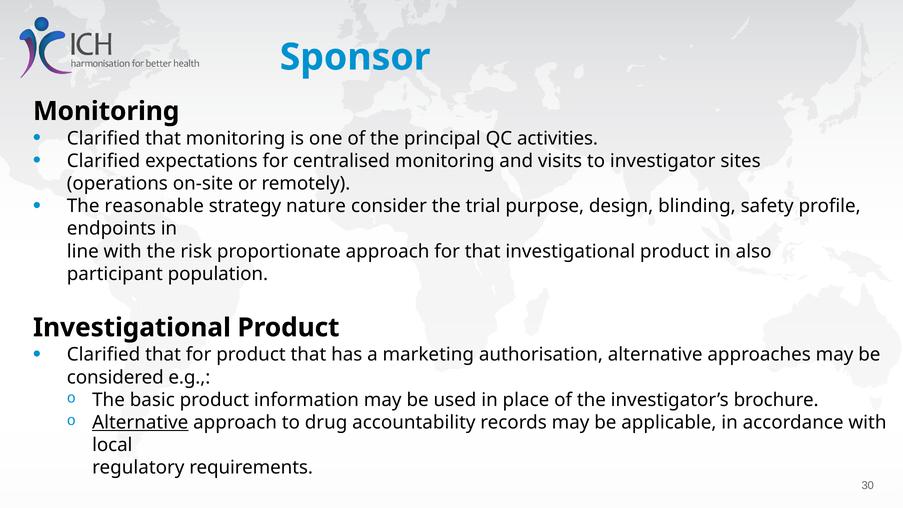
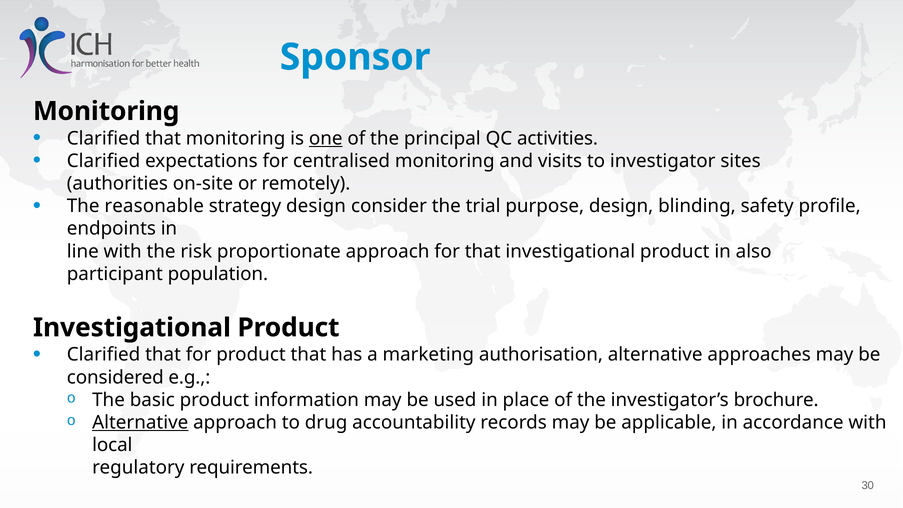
one underline: none -> present
operations: operations -> authorities
strategy nature: nature -> design
